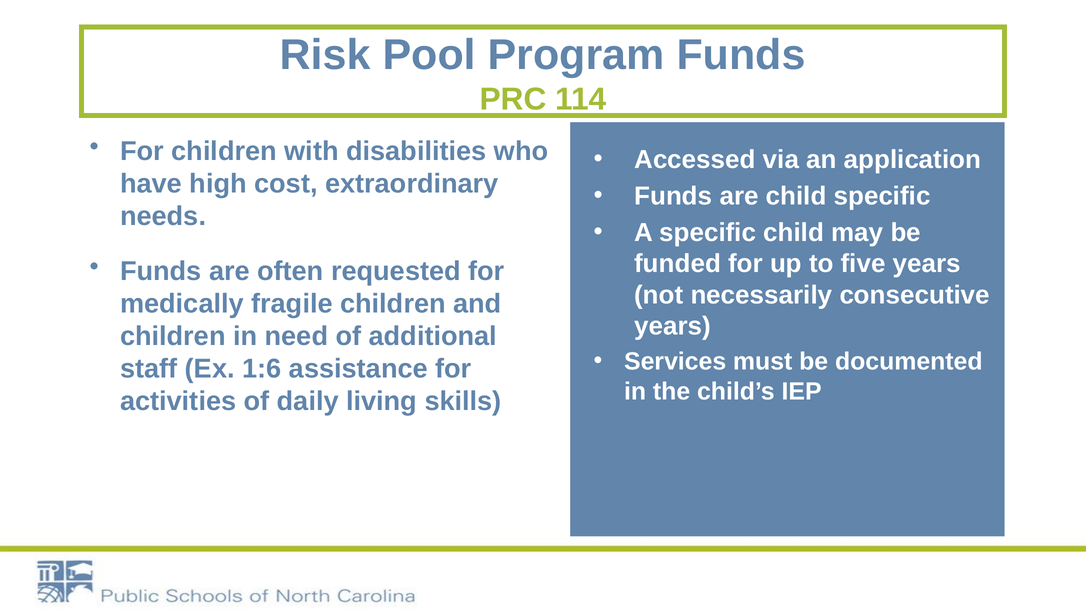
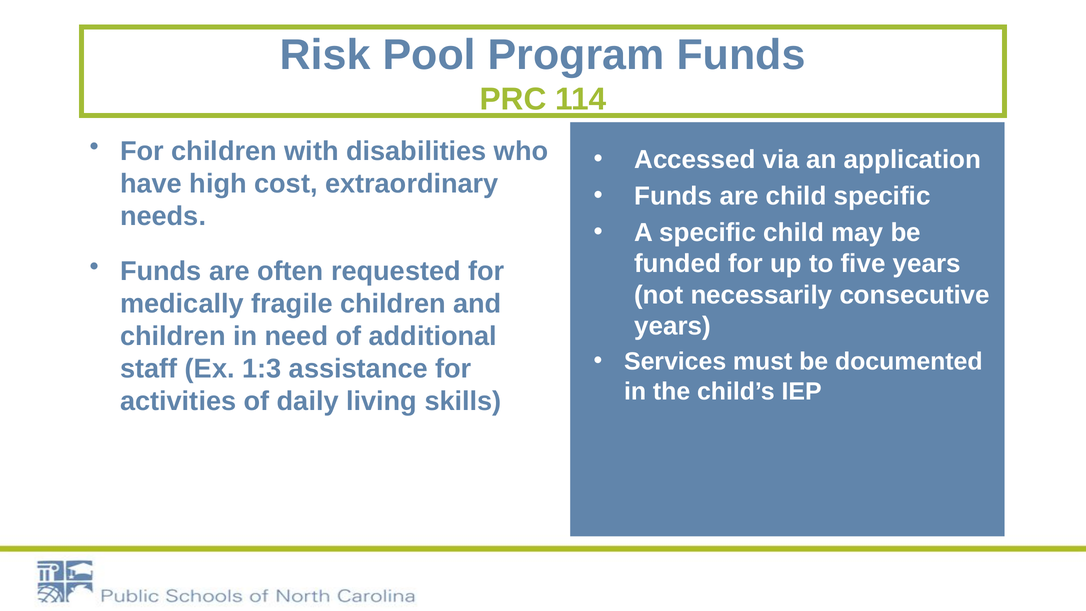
1:6: 1:6 -> 1:3
